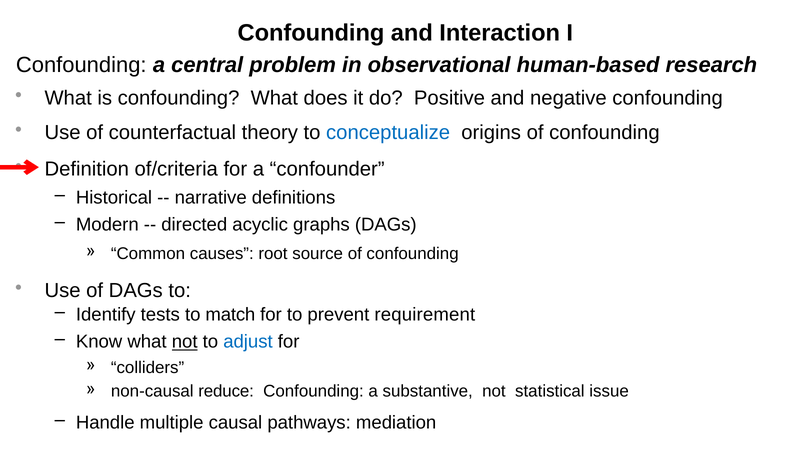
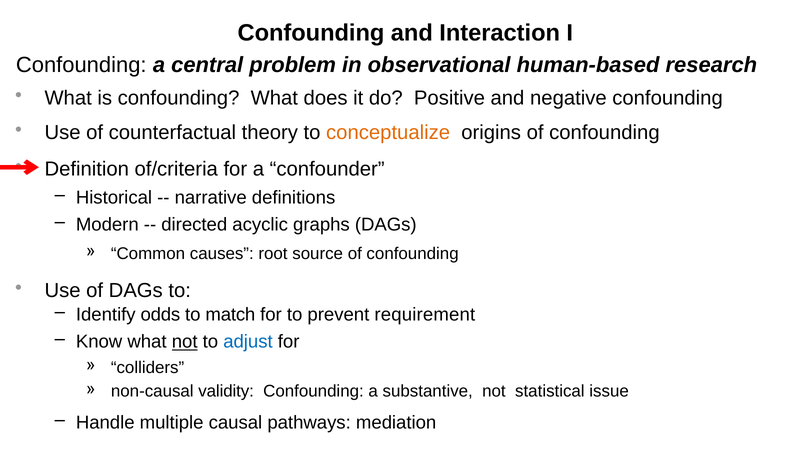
conceptualize colour: blue -> orange
tests: tests -> odds
reduce: reduce -> validity
